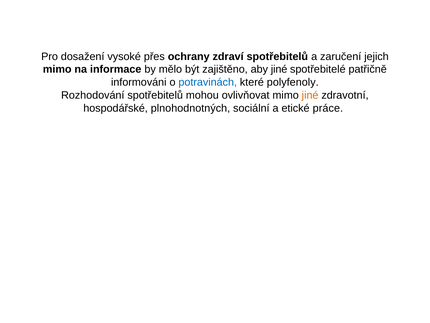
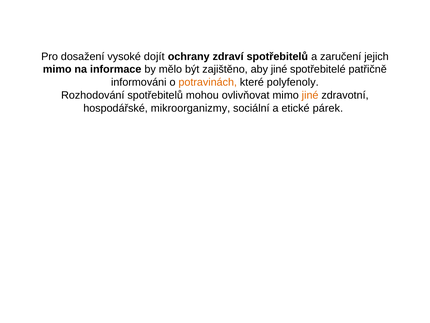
přes: přes -> dojít
potravinách colour: blue -> orange
plnohodnotných: plnohodnotných -> mikroorganizmy
práce: práce -> párek
